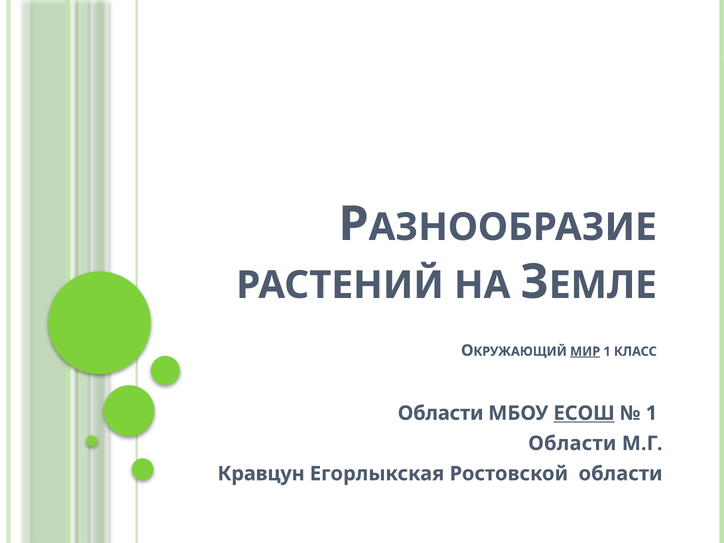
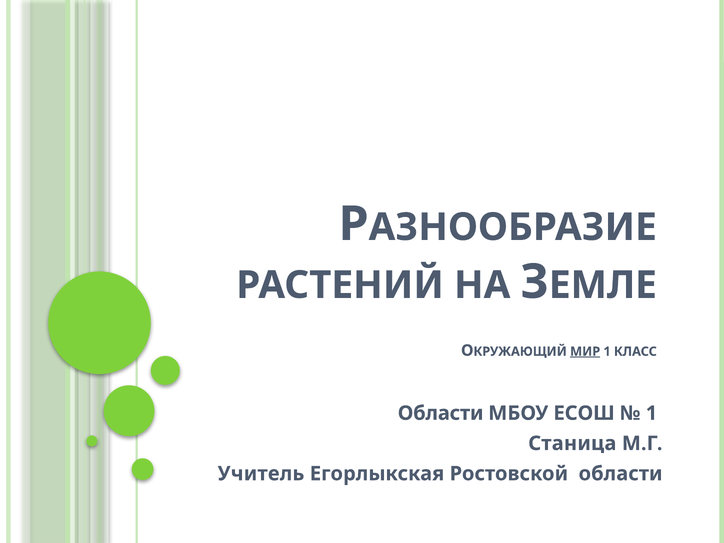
ЕСОШ underline: present -> none
Области at (572, 443): Области -> Станица
Кравцун: Кравцун -> Учитель
